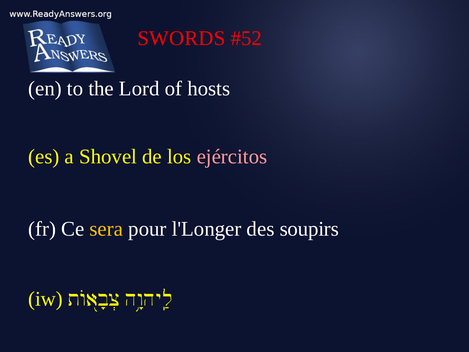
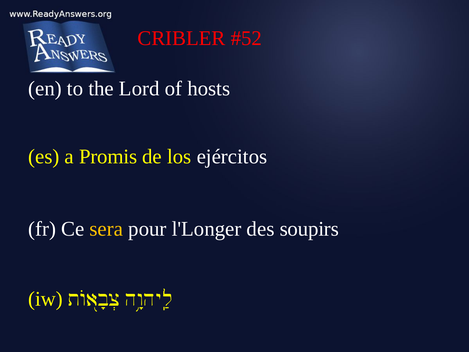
SWORDS: SWORDS -> CRIBLER
Shovel: Shovel -> Promis
ejércitos colour: pink -> white
